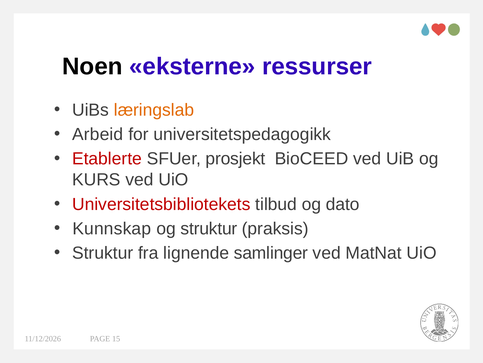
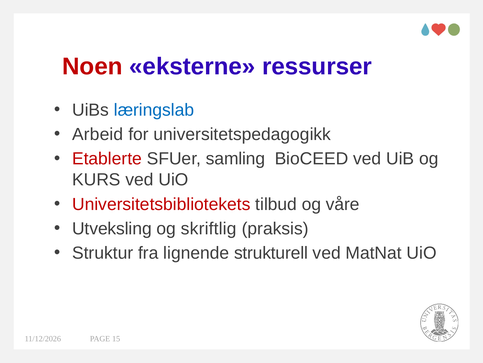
Noen colour: black -> red
læringslab colour: orange -> blue
prosjekt: prosjekt -> samling
dato: dato -> våre
Kunnskap: Kunnskap -> Utveksling
og struktur: struktur -> skriftlig
samlinger: samlinger -> strukturell
